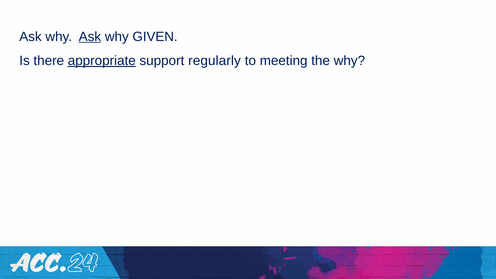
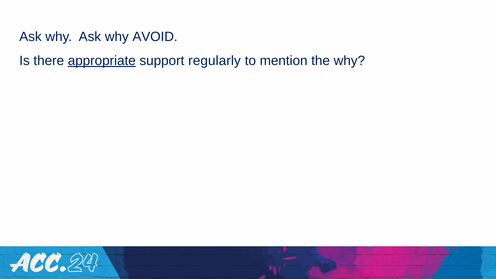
Ask at (90, 37) underline: present -> none
GIVEN: GIVEN -> AVOID
meeting: meeting -> mention
